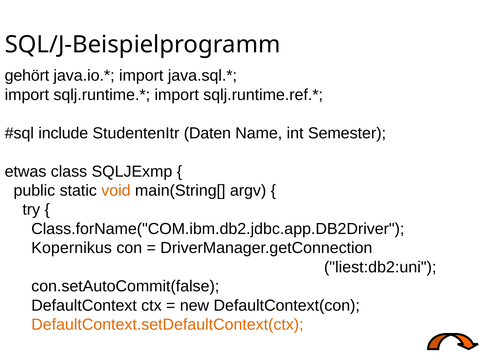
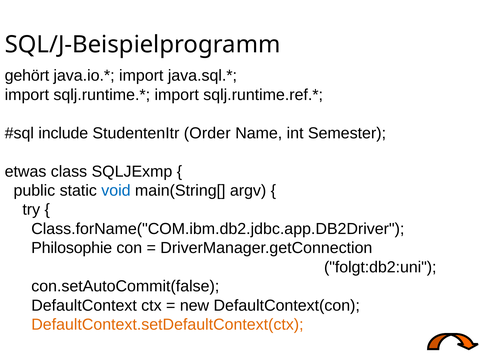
Daten: Daten -> Order
void colour: orange -> blue
Kopernikus: Kopernikus -> Philosophie
liest:db2:uni: liest:db2:uni -> folgt:db2:uni
